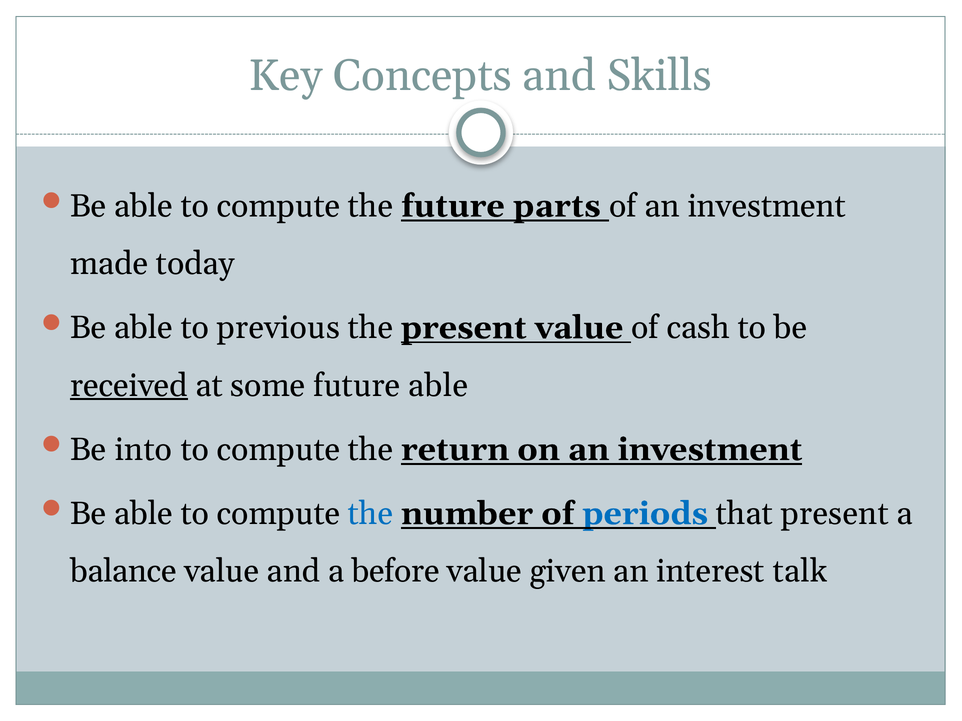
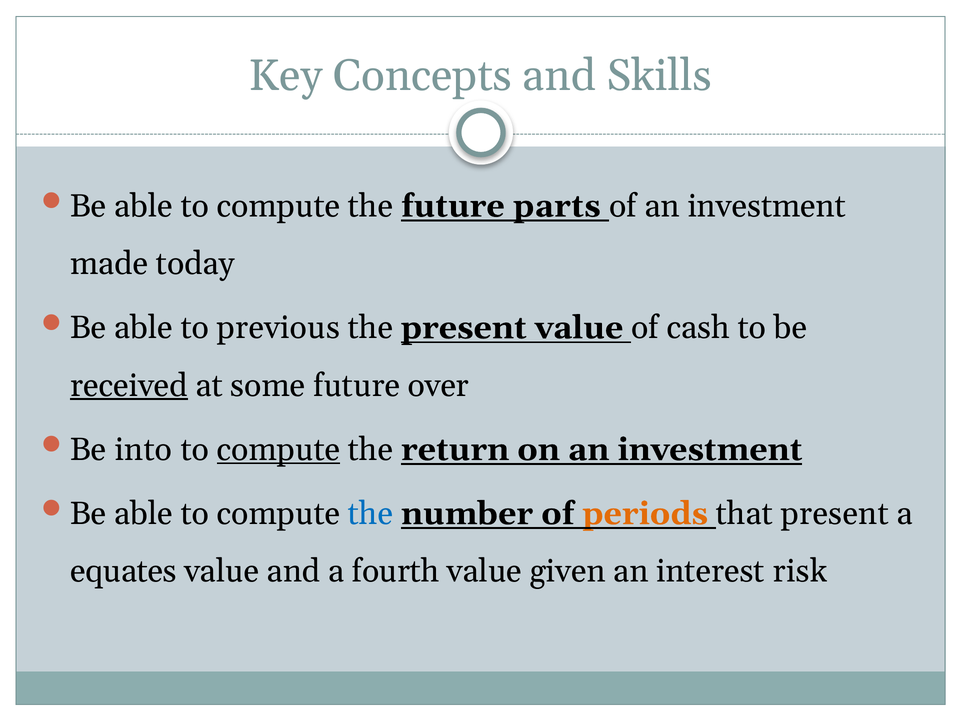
future able: able -> over
compute at (278, 450) underline: none -> present
periods colour: blue -> orange
balance: balance -> equates
before: before -> fourth
talk: talk -> risk
